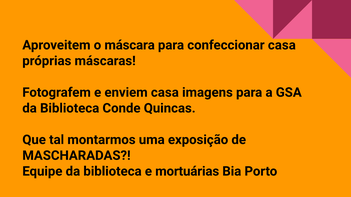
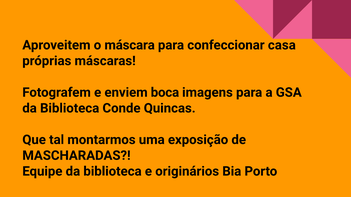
enviem casa: casa -> boca
mortuárias: mortuárias -> originários
